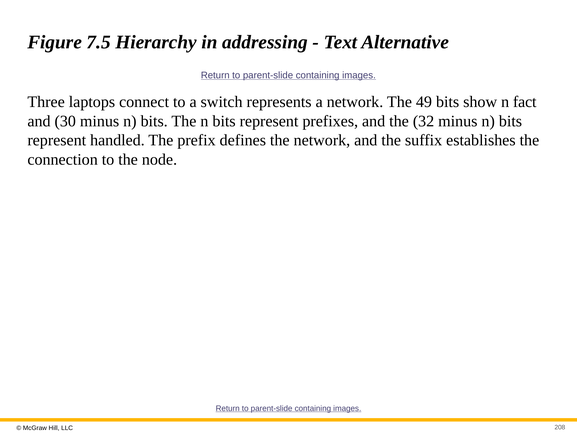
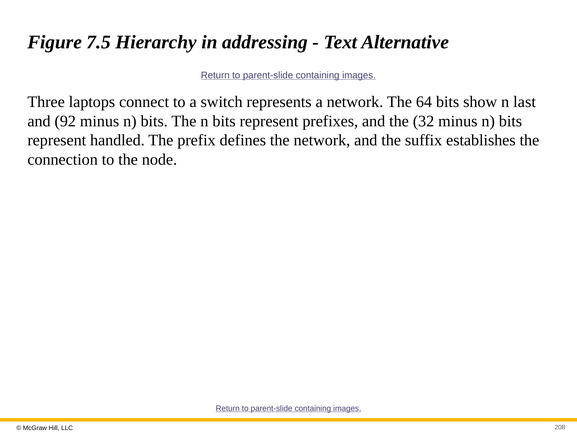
49: 49 -> 64
fact: fact -> last
30: 30 -> 92
